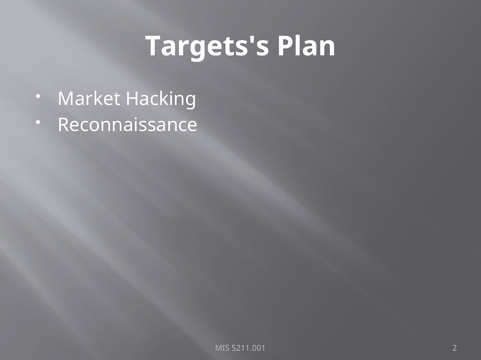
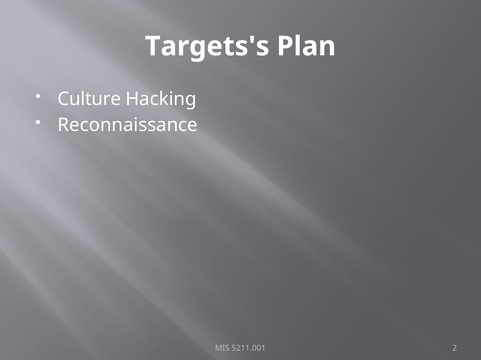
Market: Market -> Culture
